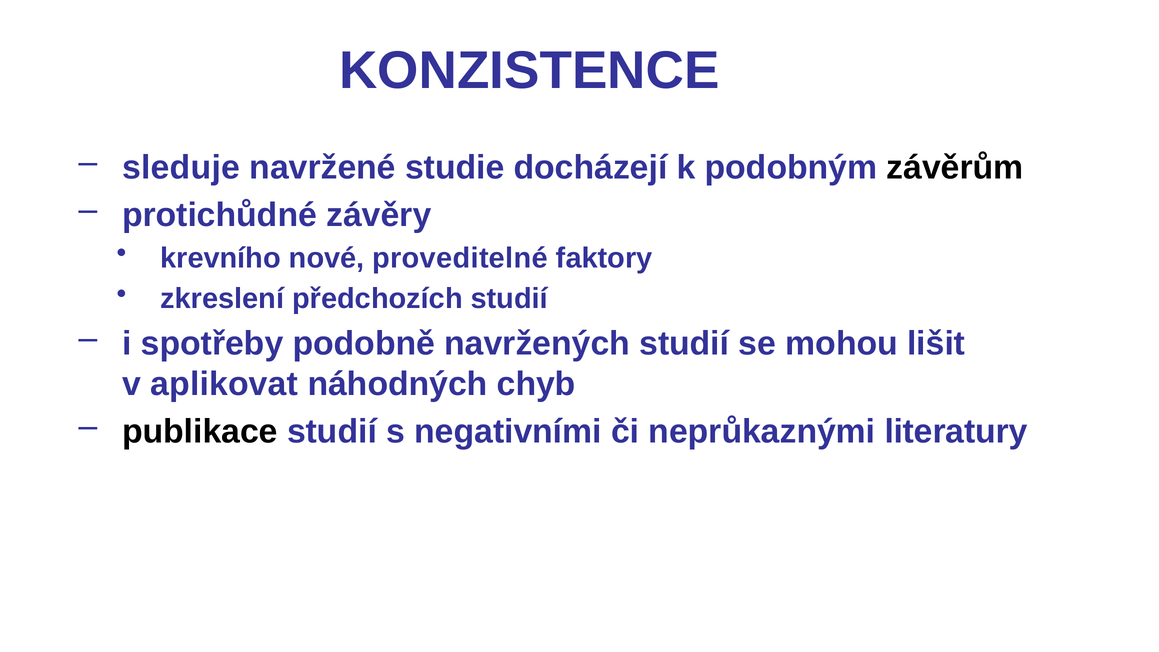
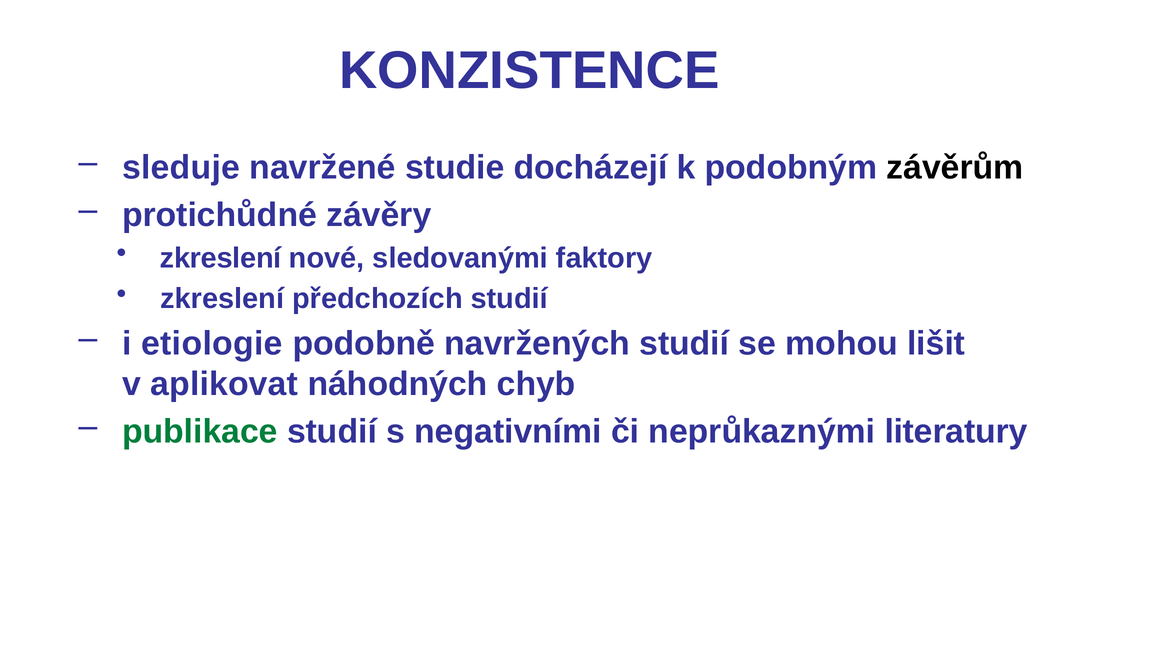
krevního at (221, 258): krevního -> zkreslení
proveditelné: proveditelné -> sledovanými
spotřeby: spotřeby -> etiologie
publikace colour: black -> green
